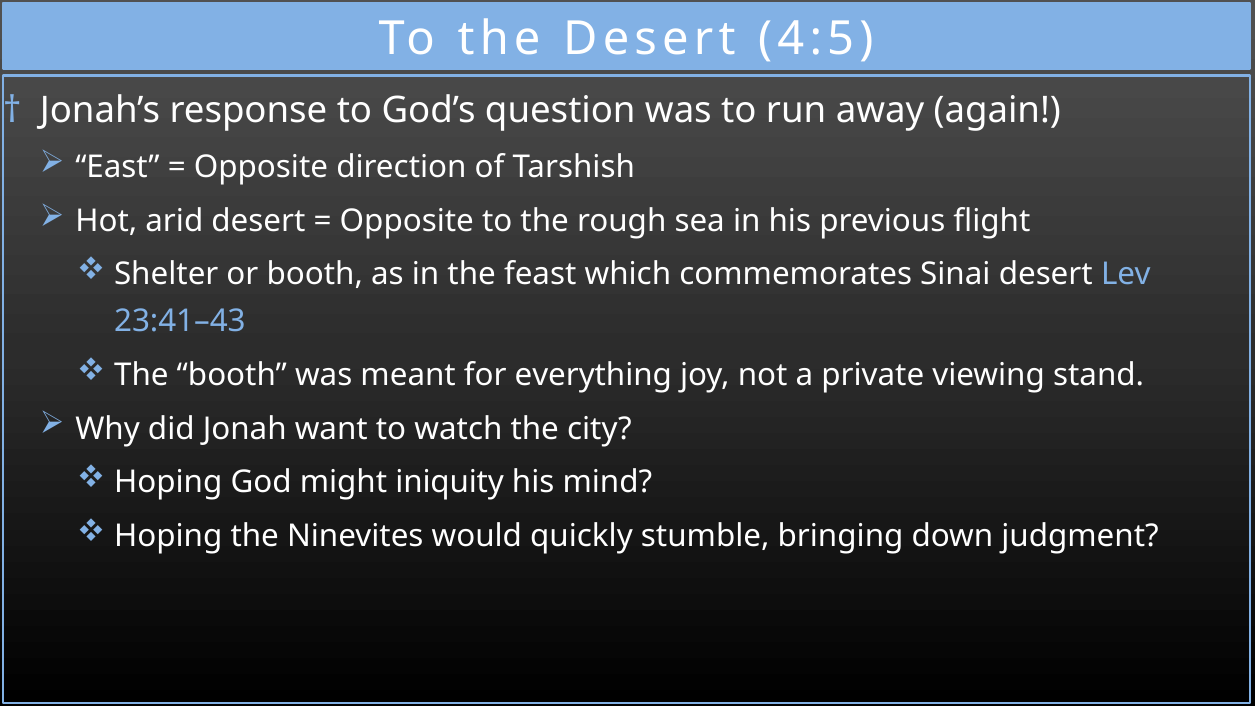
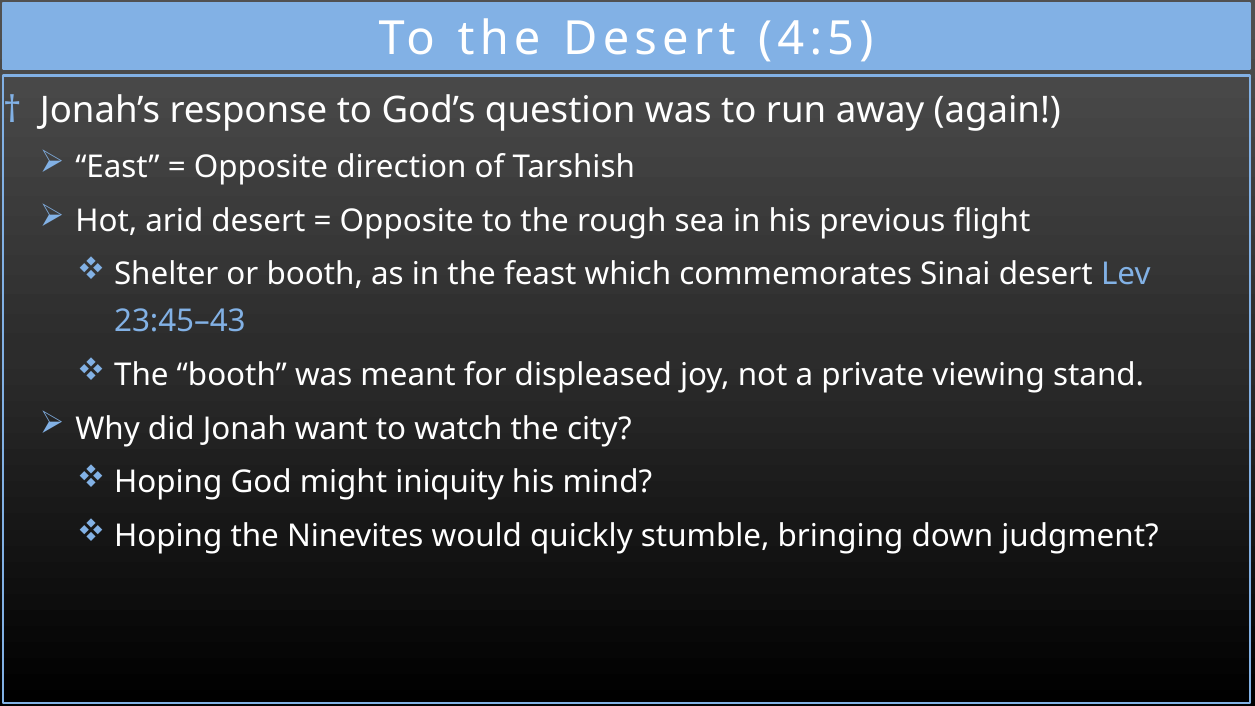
23:41–43: 23:41–43 -> 23:45–43
everything: everything -> displeased
